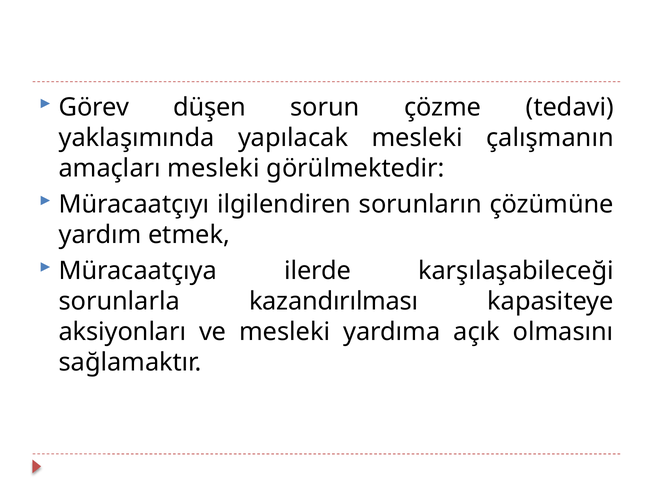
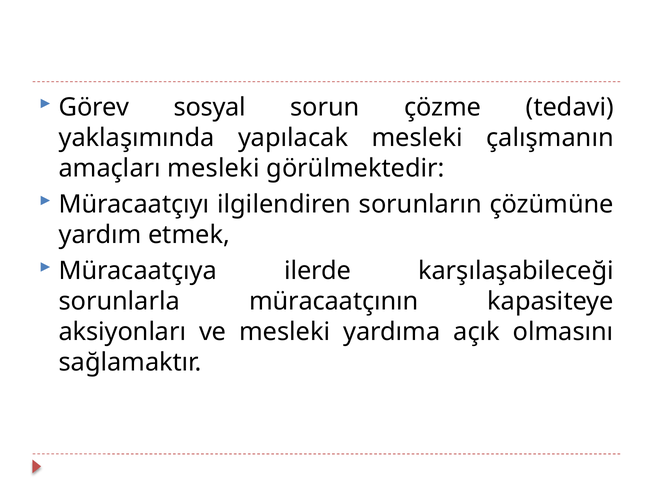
düşen: düşen -> sosyal
kazandırılması: kazandırılması -> müracaatçının
